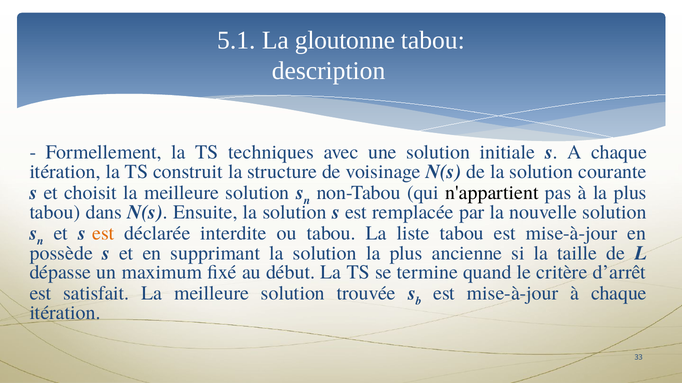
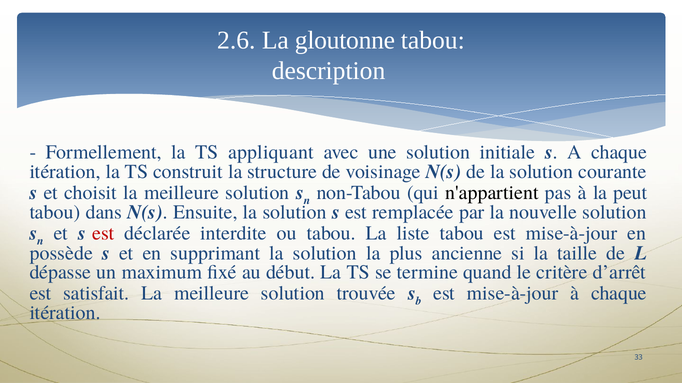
5.1: 5.1 -> 2.6
techniques: techniques -> appliquant
à la plus: plus -> peut
est at (103, 234) colour: orange -> red
